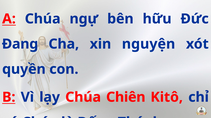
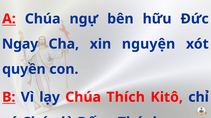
Đang: Đang -> Ngay
Chiên: Chiên -> Thích
